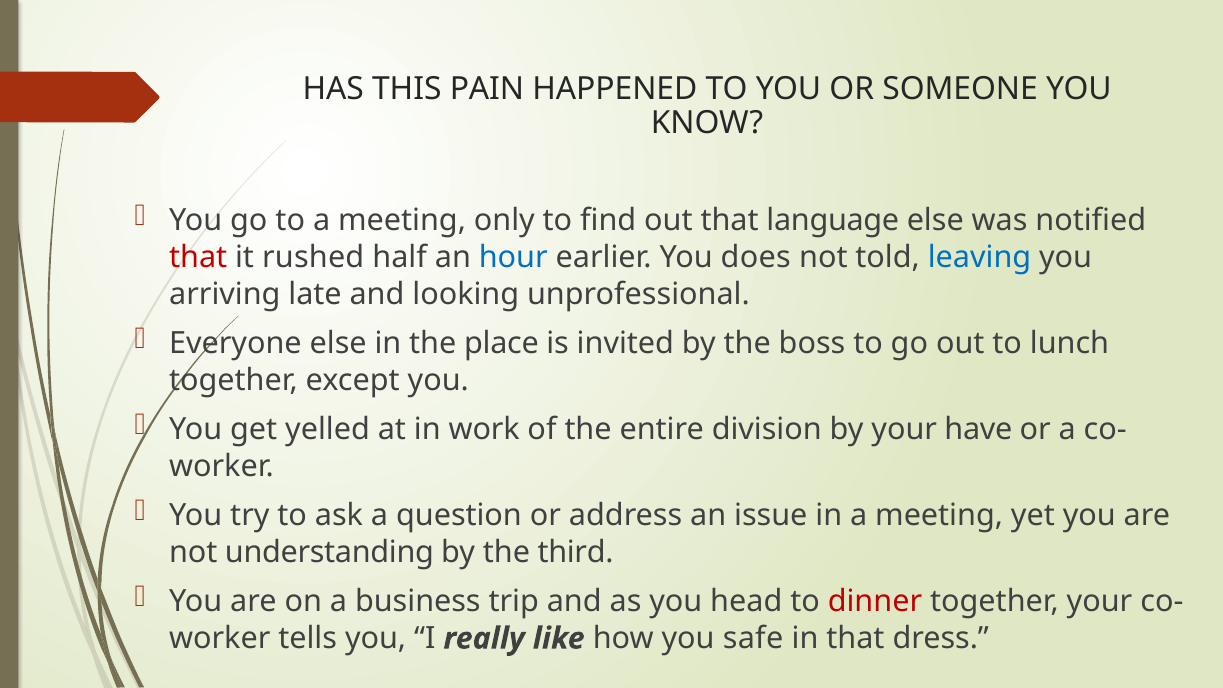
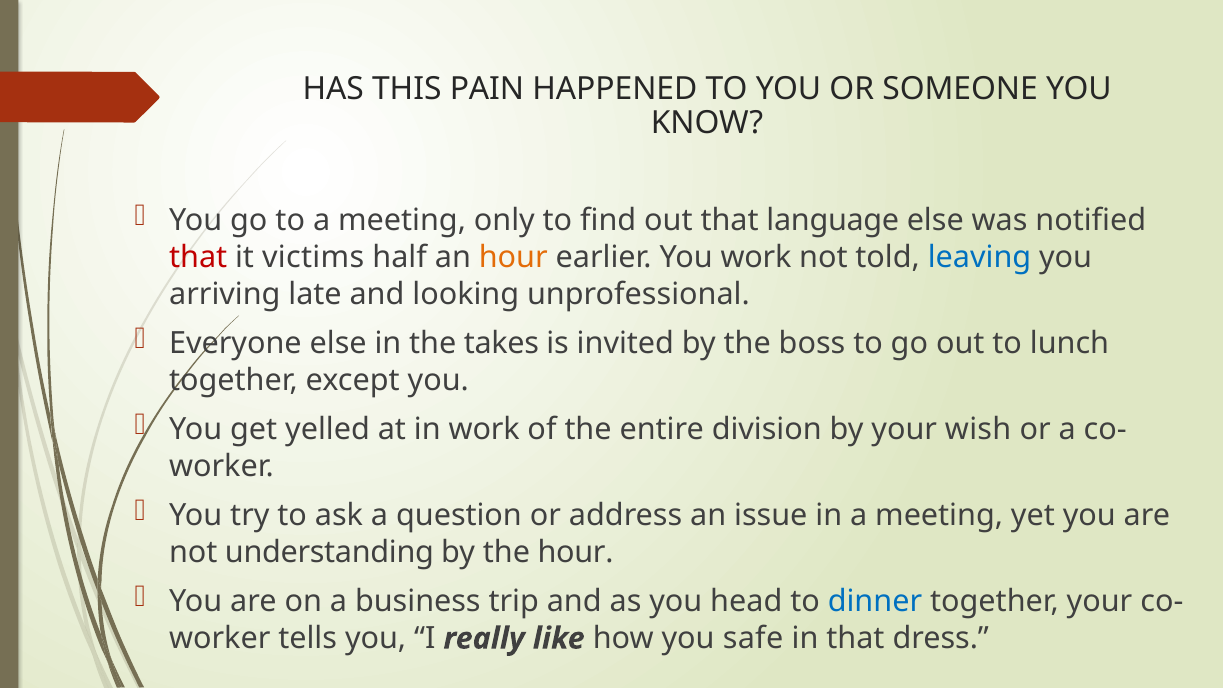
rushed: rushed -> victims
hour at (513, 257) colour: blue -> orange
You does: does -> work
place: place -> takes
have: have -> wish
the third: third -> hour
dinner colour: red -> blue
